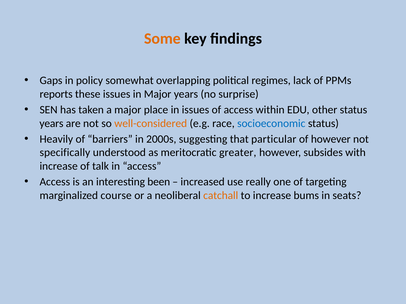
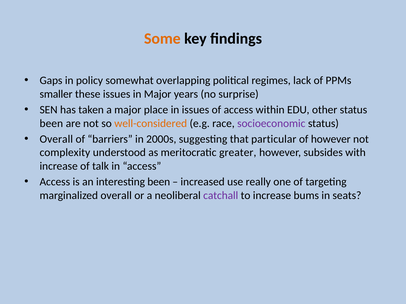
reports: reports -> smaller
years at (51, 124): years -> been
socioeconomic colour: blue -> purple
Heavily at (56, 139): Heavily -> Overall
specifically: specifically -> complexity
marginalized course: course -> overall
catchall colour: orange -> purple
